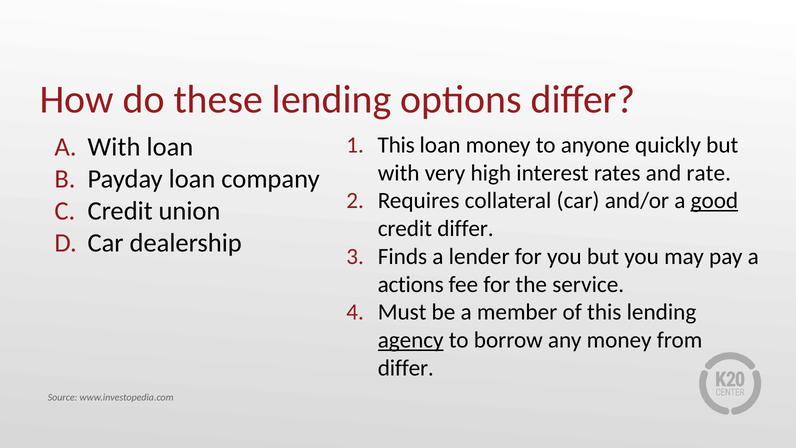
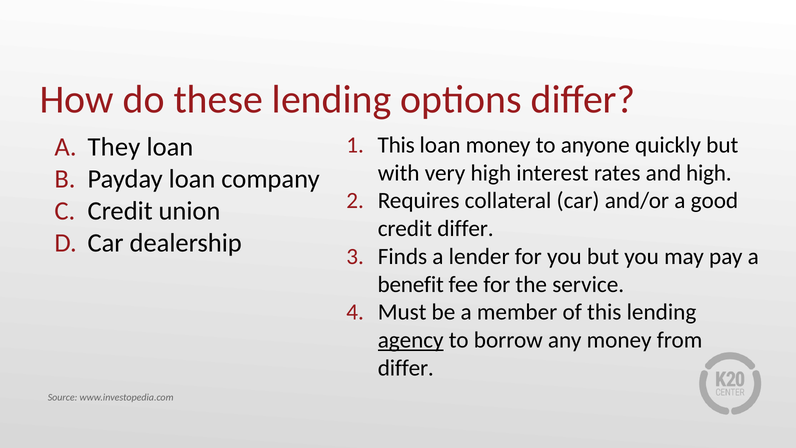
A With: With -> They
and rate: rate -> high
good underline: present -> none
actions: actions -> benefit
